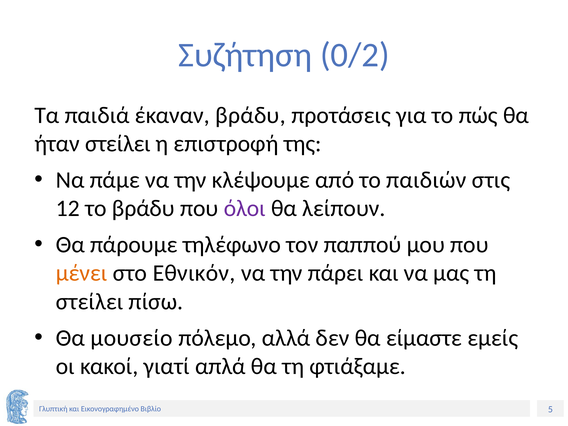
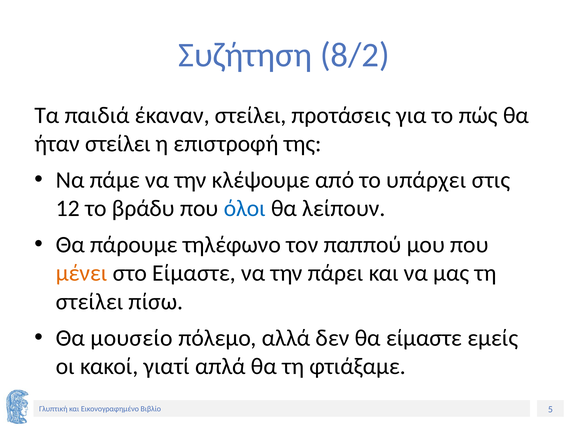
0/2: 0/2 -> 8/2
έκαναν βράδυ: βράδυ -> στείλει
παιδιών: παιδιών -> υπάρχει
όλοι colour: purple -> blue
στο Εθνικόν: Εθνικόν -> Είμαστε
